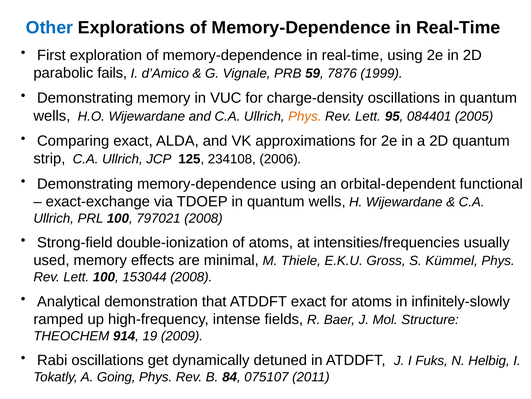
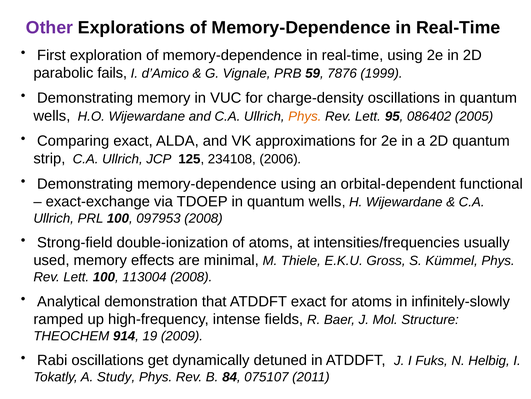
Other colour: blue -> purple
084401: 084401 -> 086402
797021: 797021 -> 097953
153044: 153044 -> 113004
Going: Going -> Study
